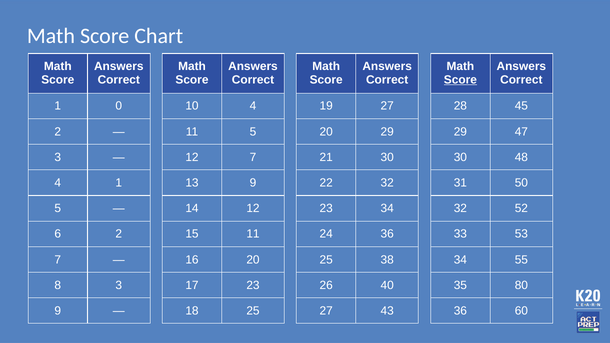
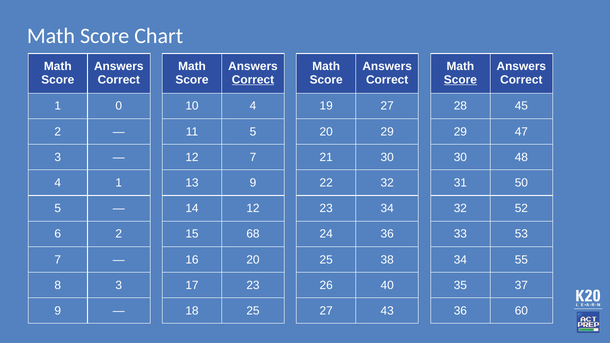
Correct at (253, 80) underline: none -> present
15 11: 11 -> 68
80: 80 -> 37
